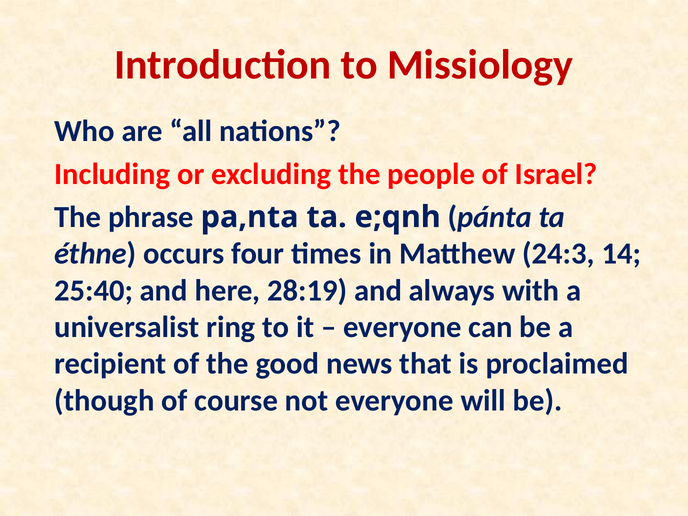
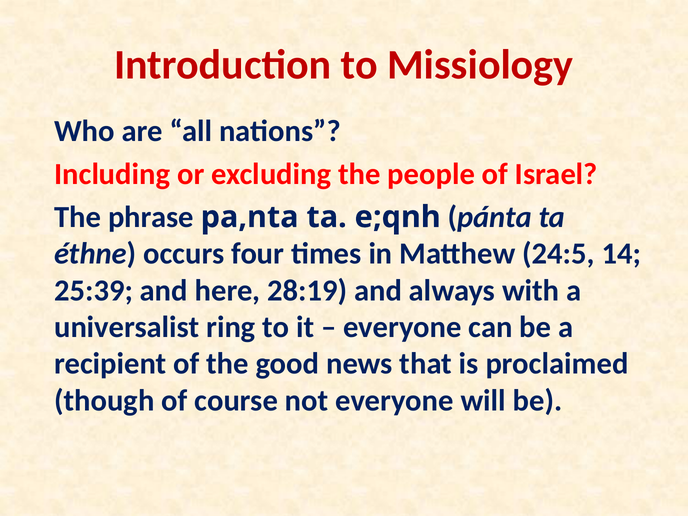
24:3: 24:3 -> 24:5
25:40: 25:40 -> 25:39
